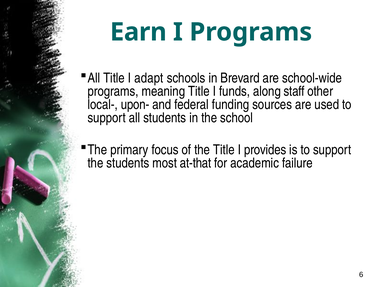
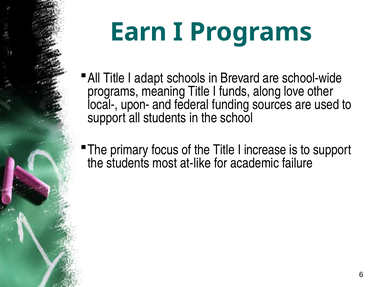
staff: staff -> love
provides: provides -> increase
at-that: at-that -> at-like
